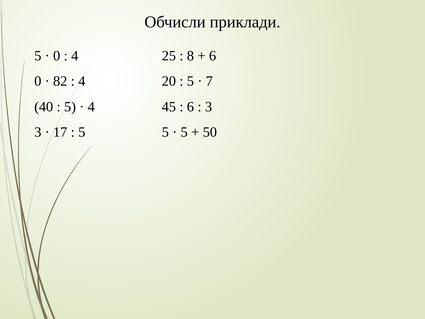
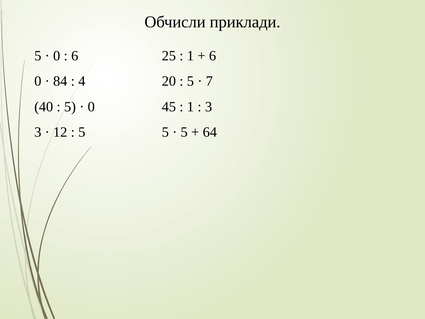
4 at (75, 56): 4 -> 6
8 at (190, 56): 8 -> 1
82: 82 -> 84
4 at (91, 107): 4 -> 0
6 at (190, 107): 6 -> 1
17: 17 -> 12
50: 50 -> 64
